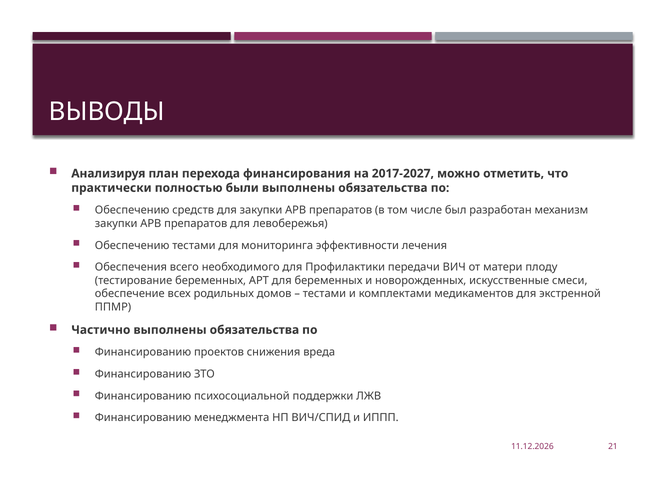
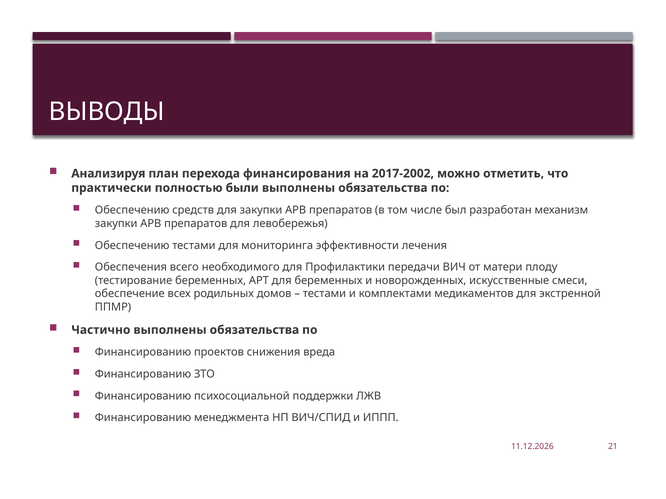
2017-2027: 2017-2027 -> 2017-2002
